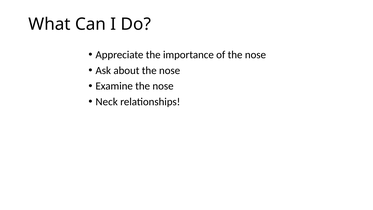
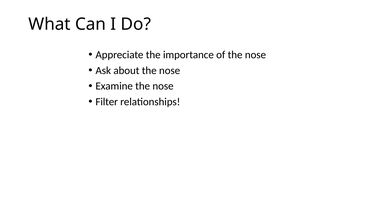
Neck: Neck -> Filter
